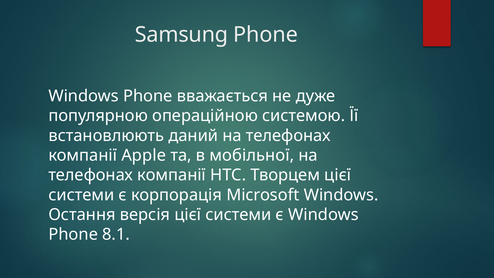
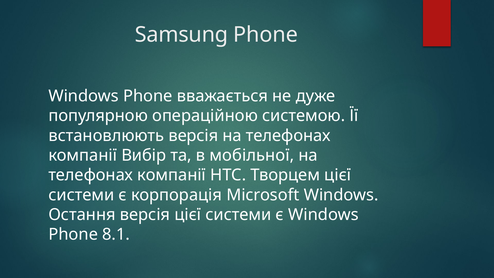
встановлюють даний: даний -> версія
Apple: Apple -> Вибір
